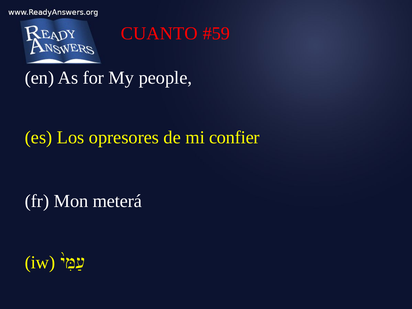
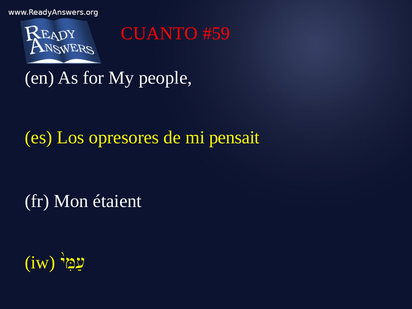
confier: confier -> pensait
meterá: meterá -> étaient
